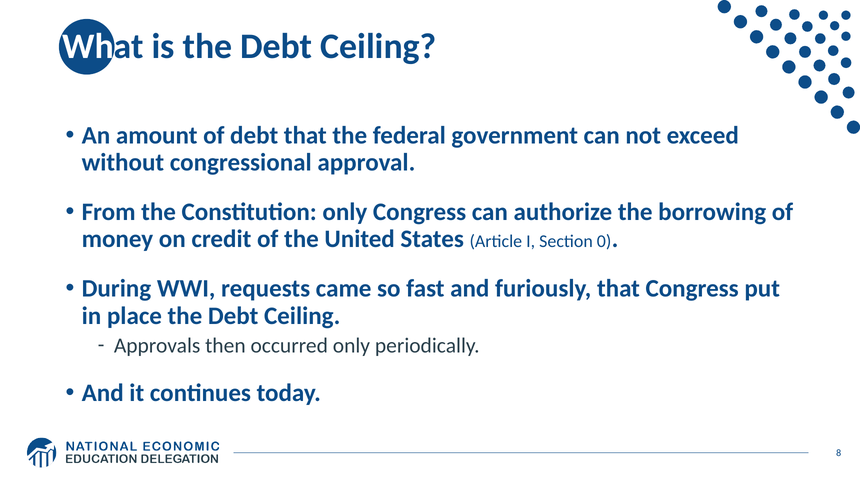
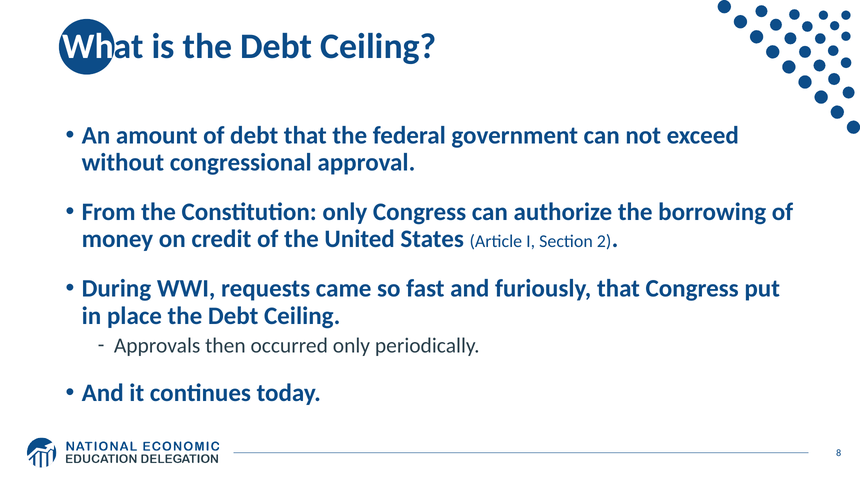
0: 0 -> 2
